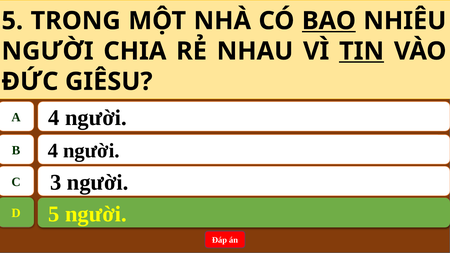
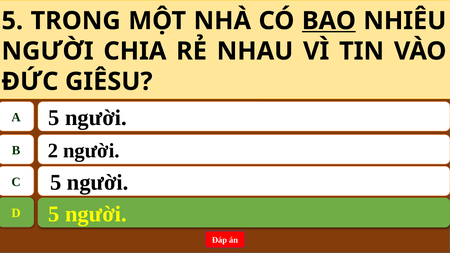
TIN underline: present -> none
A 4: 4 -> 5
B 4: 4 -> 2
C 3: 3 -> 5
